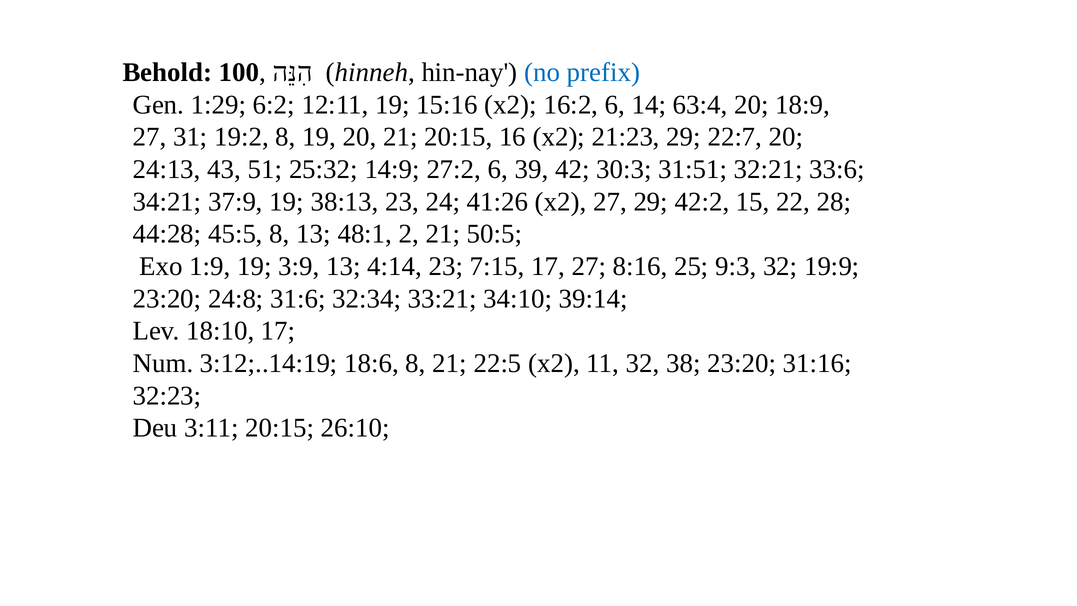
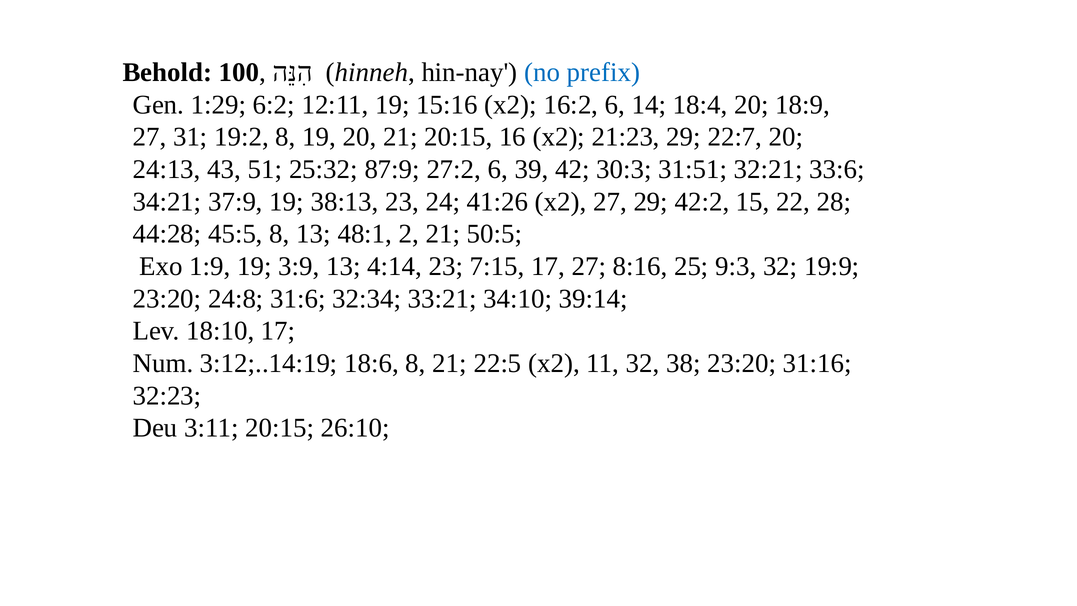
63:4: 63:4 -> 18:4
14:9: 14:9 -> 87:9
